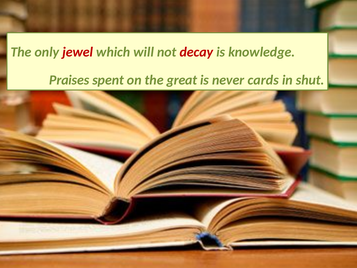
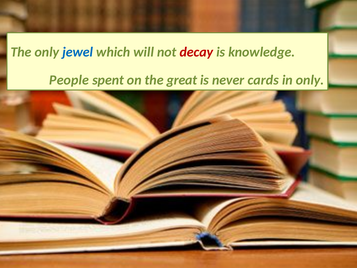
jewel colour: red -> blue
Praises: Praises -> People
in shut: shut -> only
